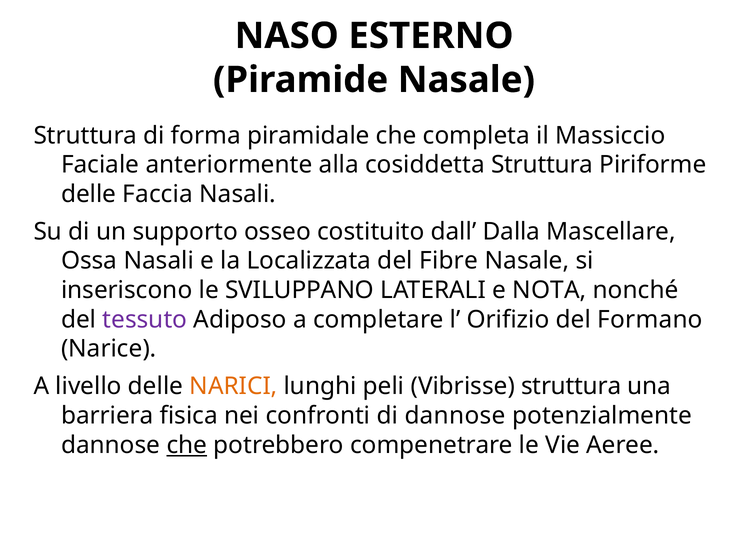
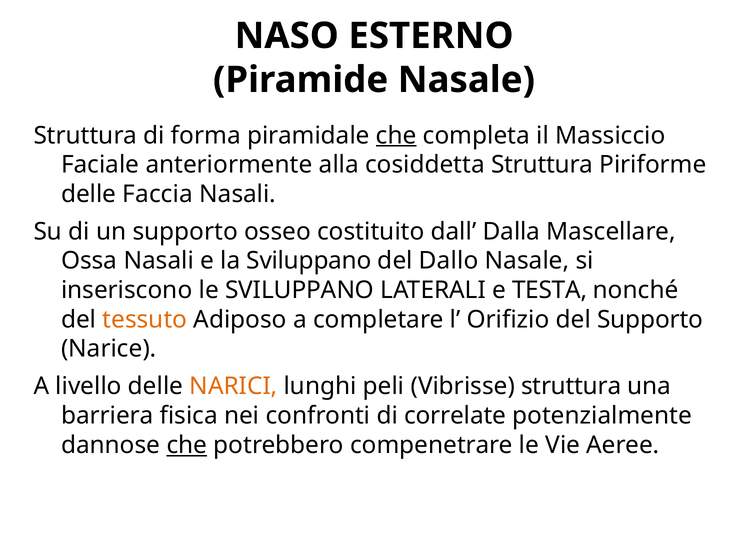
che at (396, 135) underline: none -> present
la Localizzata: Localizzata -> Sviluppano
Fibre: Fibre -> Dallo
NOTA: NOTA -> TESTA
tessuto colour: purple -> orange
del Formano: Formano -> Supporto
di dannose: dannose -> correlate
